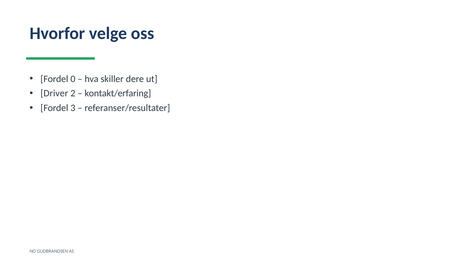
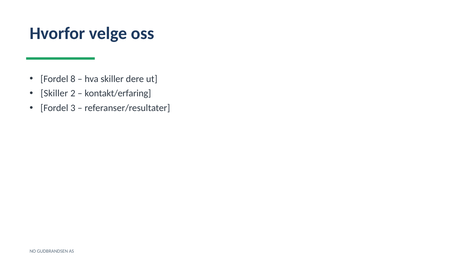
0: 0 -> 8
Driver at (54, 93): Driver -> Skiller
